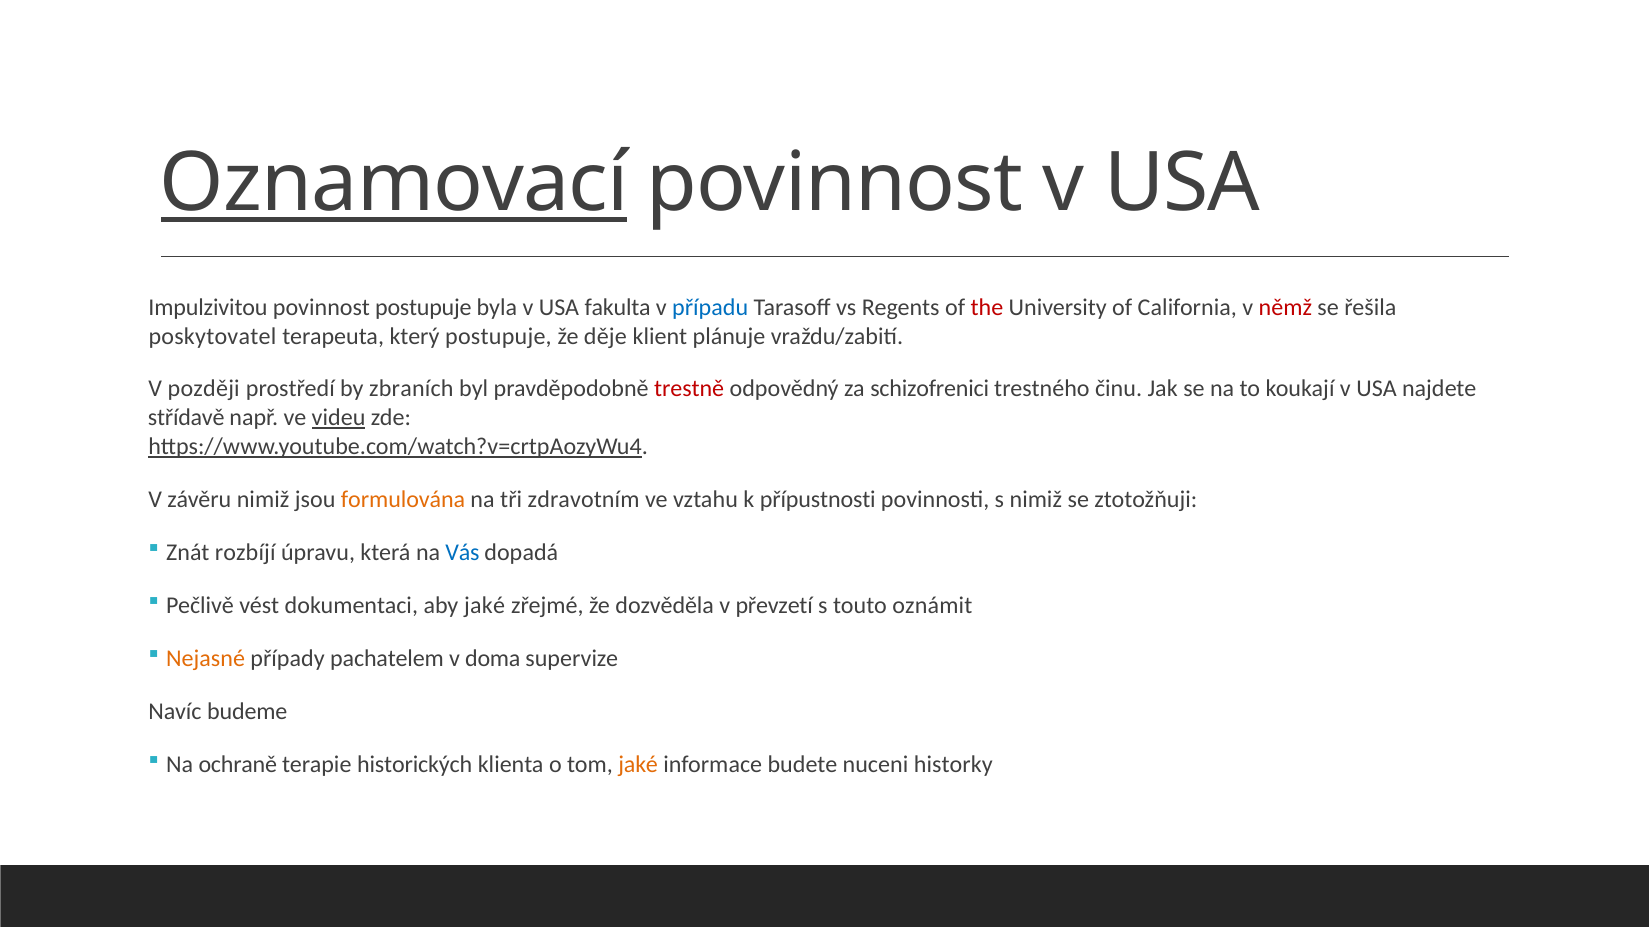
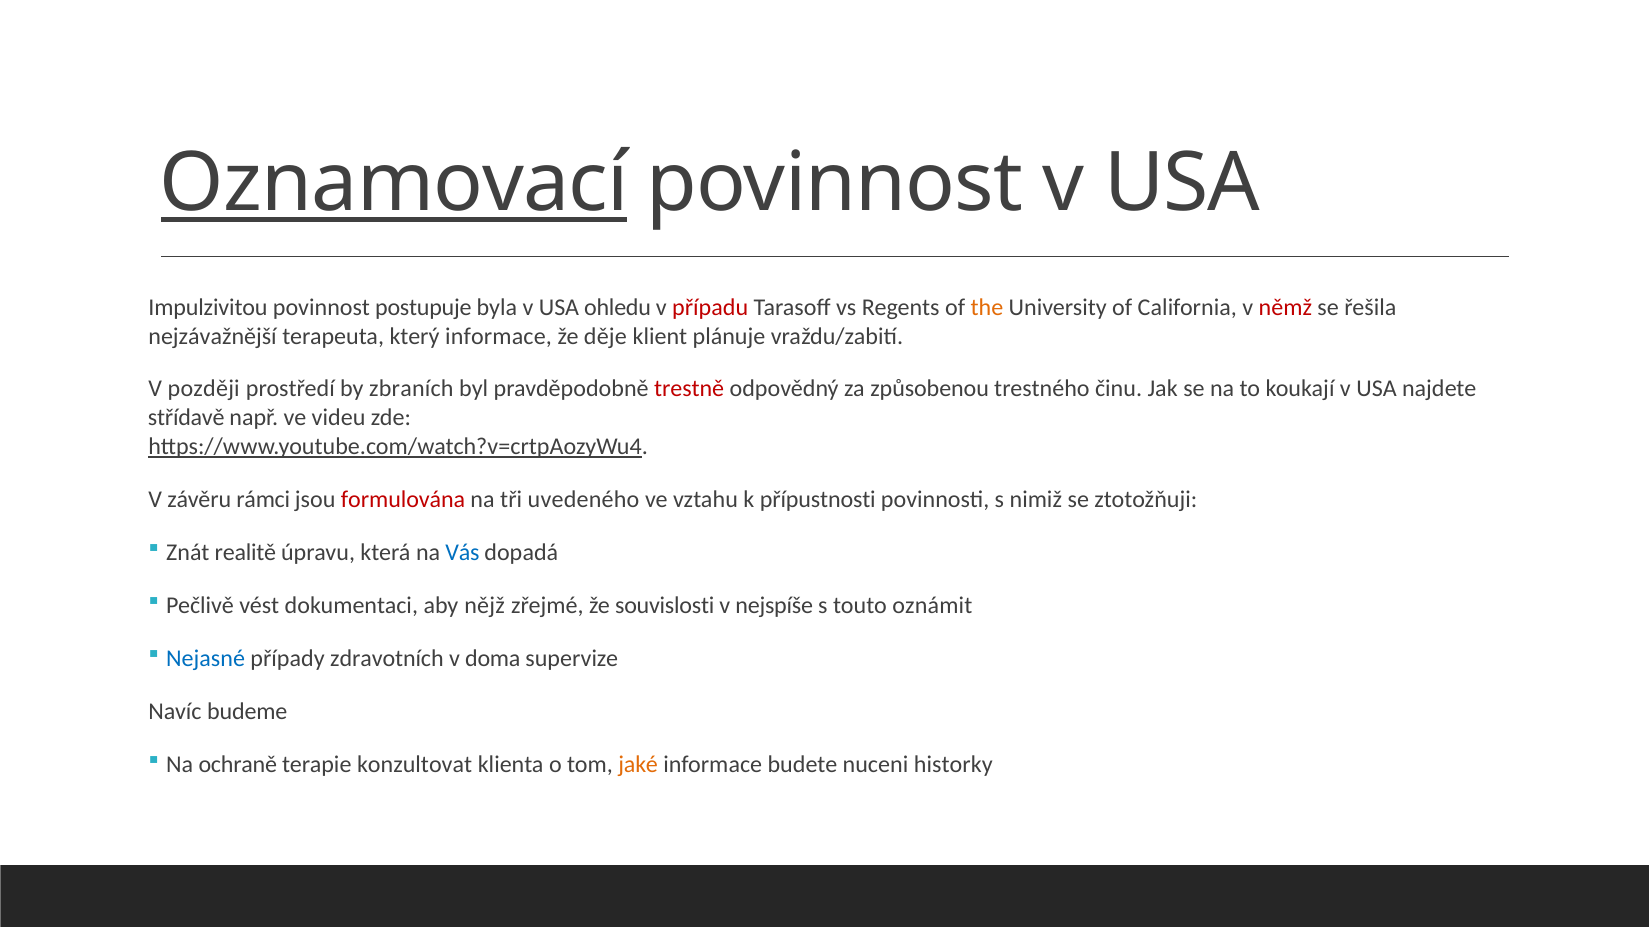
fakulta: fakulta -> ohledu
případu colour: blue -> red
the colour: red -> orange
poskytovatel: poskytovatel -> nejzávažnější
který postupuje: postupuje -> informace
schizofrenici: schizofrenici -> způsobenou
videu underline: present -> none
závěru nimiž: nimiž -> rámci
formulována colour: orange -> red
zdravotním: zdravotním -> uvedeného
rozbíjí: rozbíjí -> realitě
aby jaké: jaké -> nějž
dozvěděla: dozvěděla -> souvislosti
převzetí: převzetí -> nejspíše
Nejasné colour: orange -> blue
pachatelem: pachatelem -> zdravotních
historických: historických -> konzultovat
